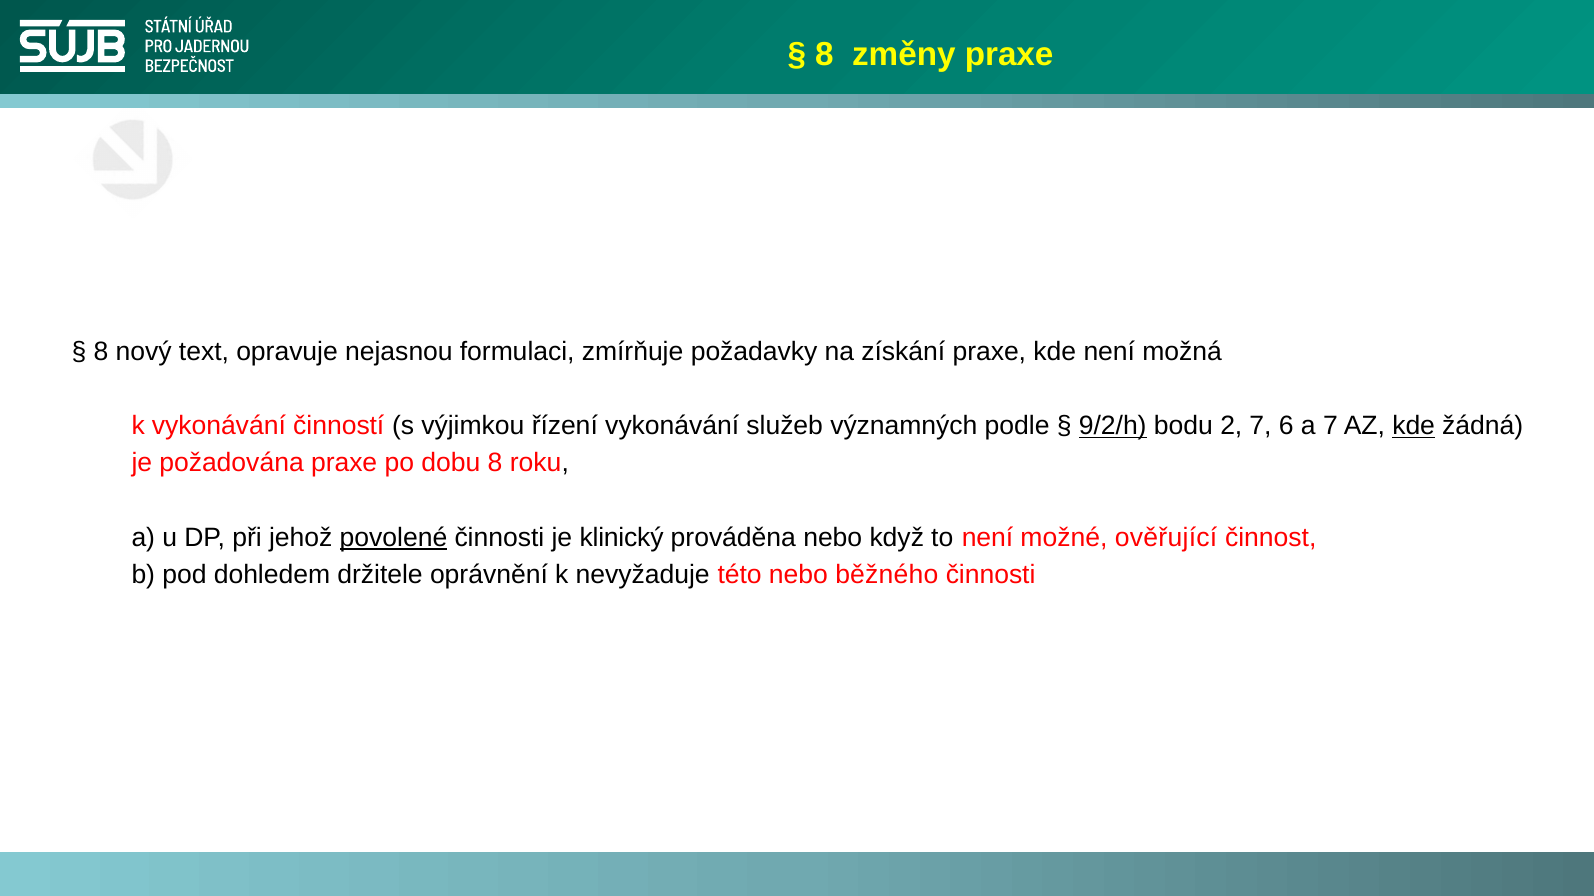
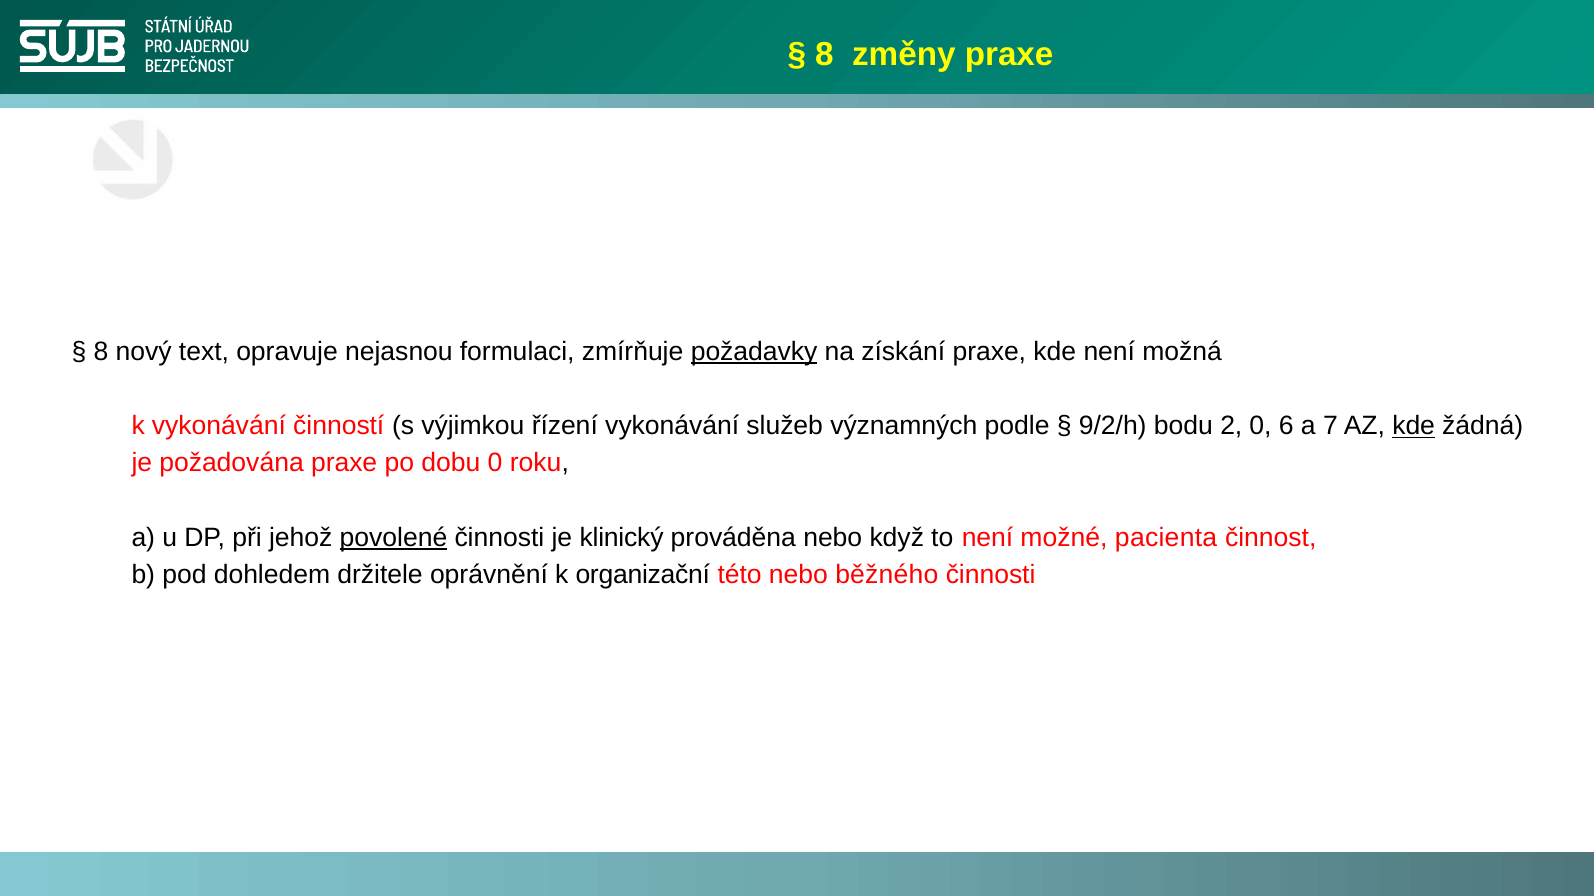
požadavky underline: none -> present
9/2/h underline: present -> none
2 7: 7 -> 0
dobu 8: 8 -> 0
ověřující: ověřující -> pacienta
nevyžaduje: nevyžaduje -> organizační
